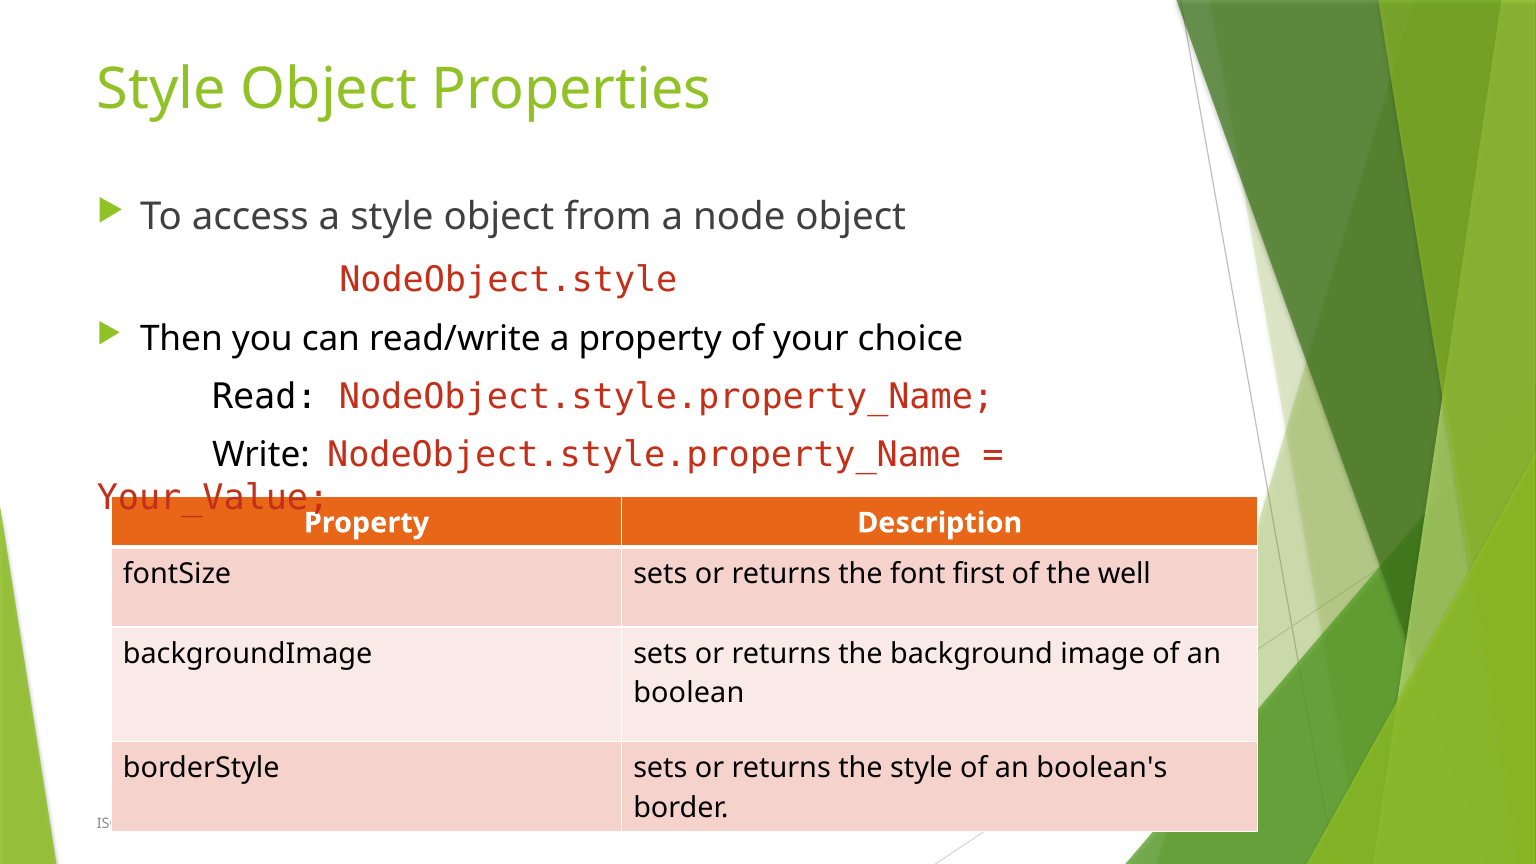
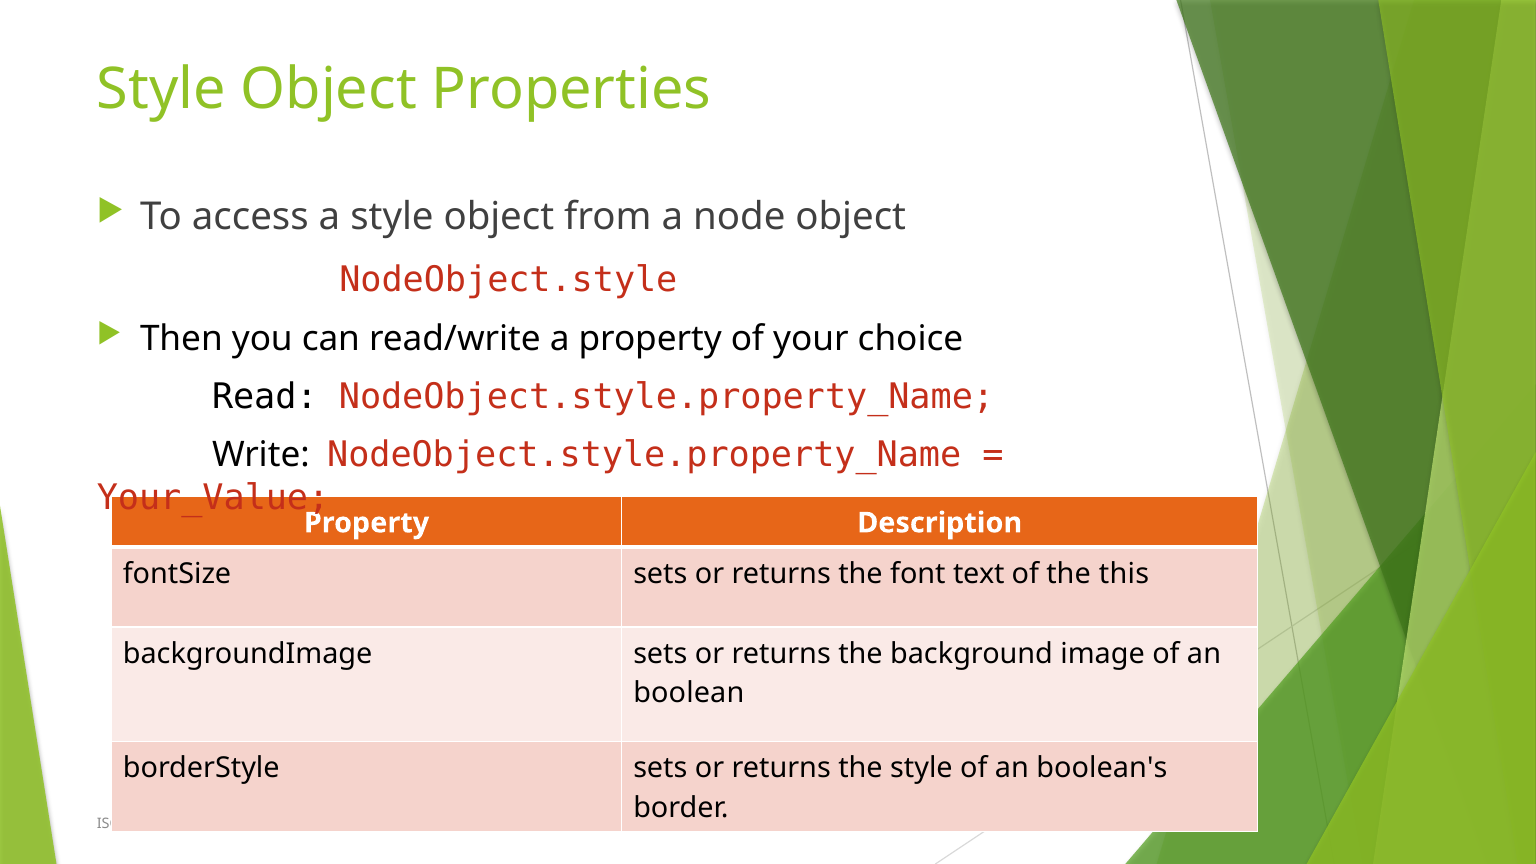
first: first -> text
well: well -> this
